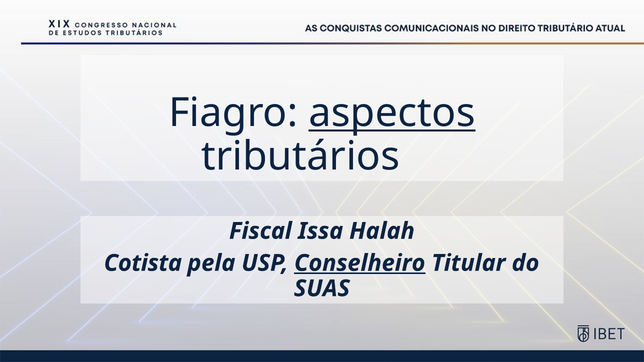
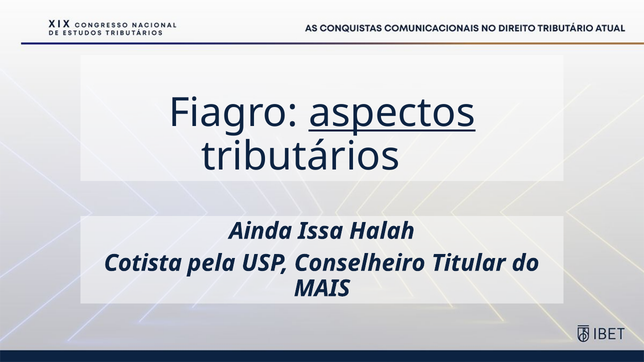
Fiscal: Fiscal -> Ainda
Conselheiro underline: present -> none
SUAS: SUAS -> MAIS
